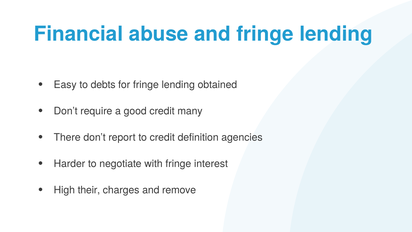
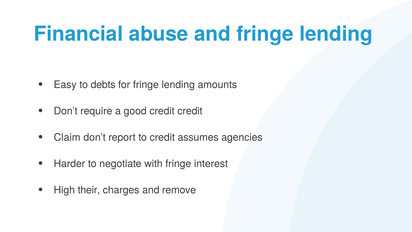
obtained: obtained -> amounts
credit many: many -> credit
There: There -> Claim
definition: definition -> assumes
